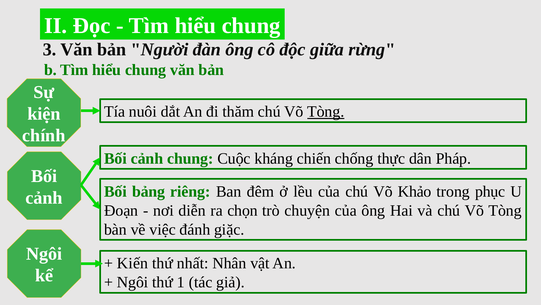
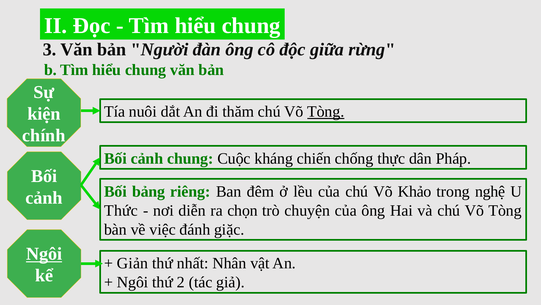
phục: phục -> nghệ
Đoạn: Đoạn -> Thức
Ngôi at (44, 253) underline: none -> present
Kiến: Kiến -> Giản
1: 1 -> 2
